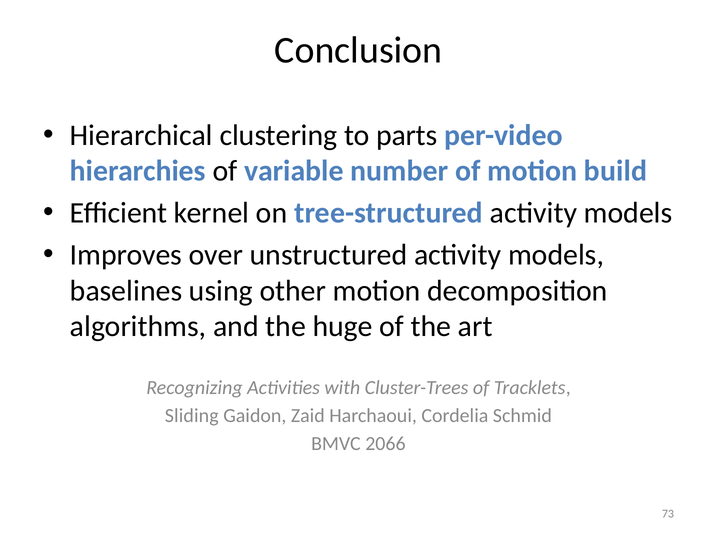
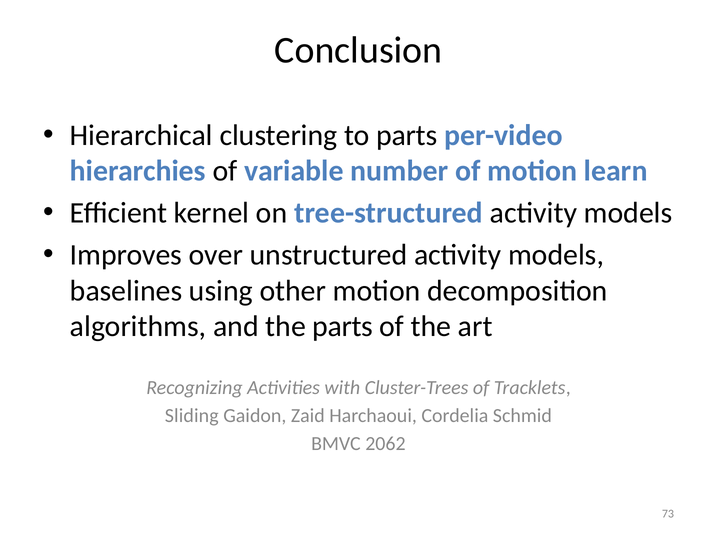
build: build -> learn
the huge: huge -> parts
2066: 2066 -> 2062
